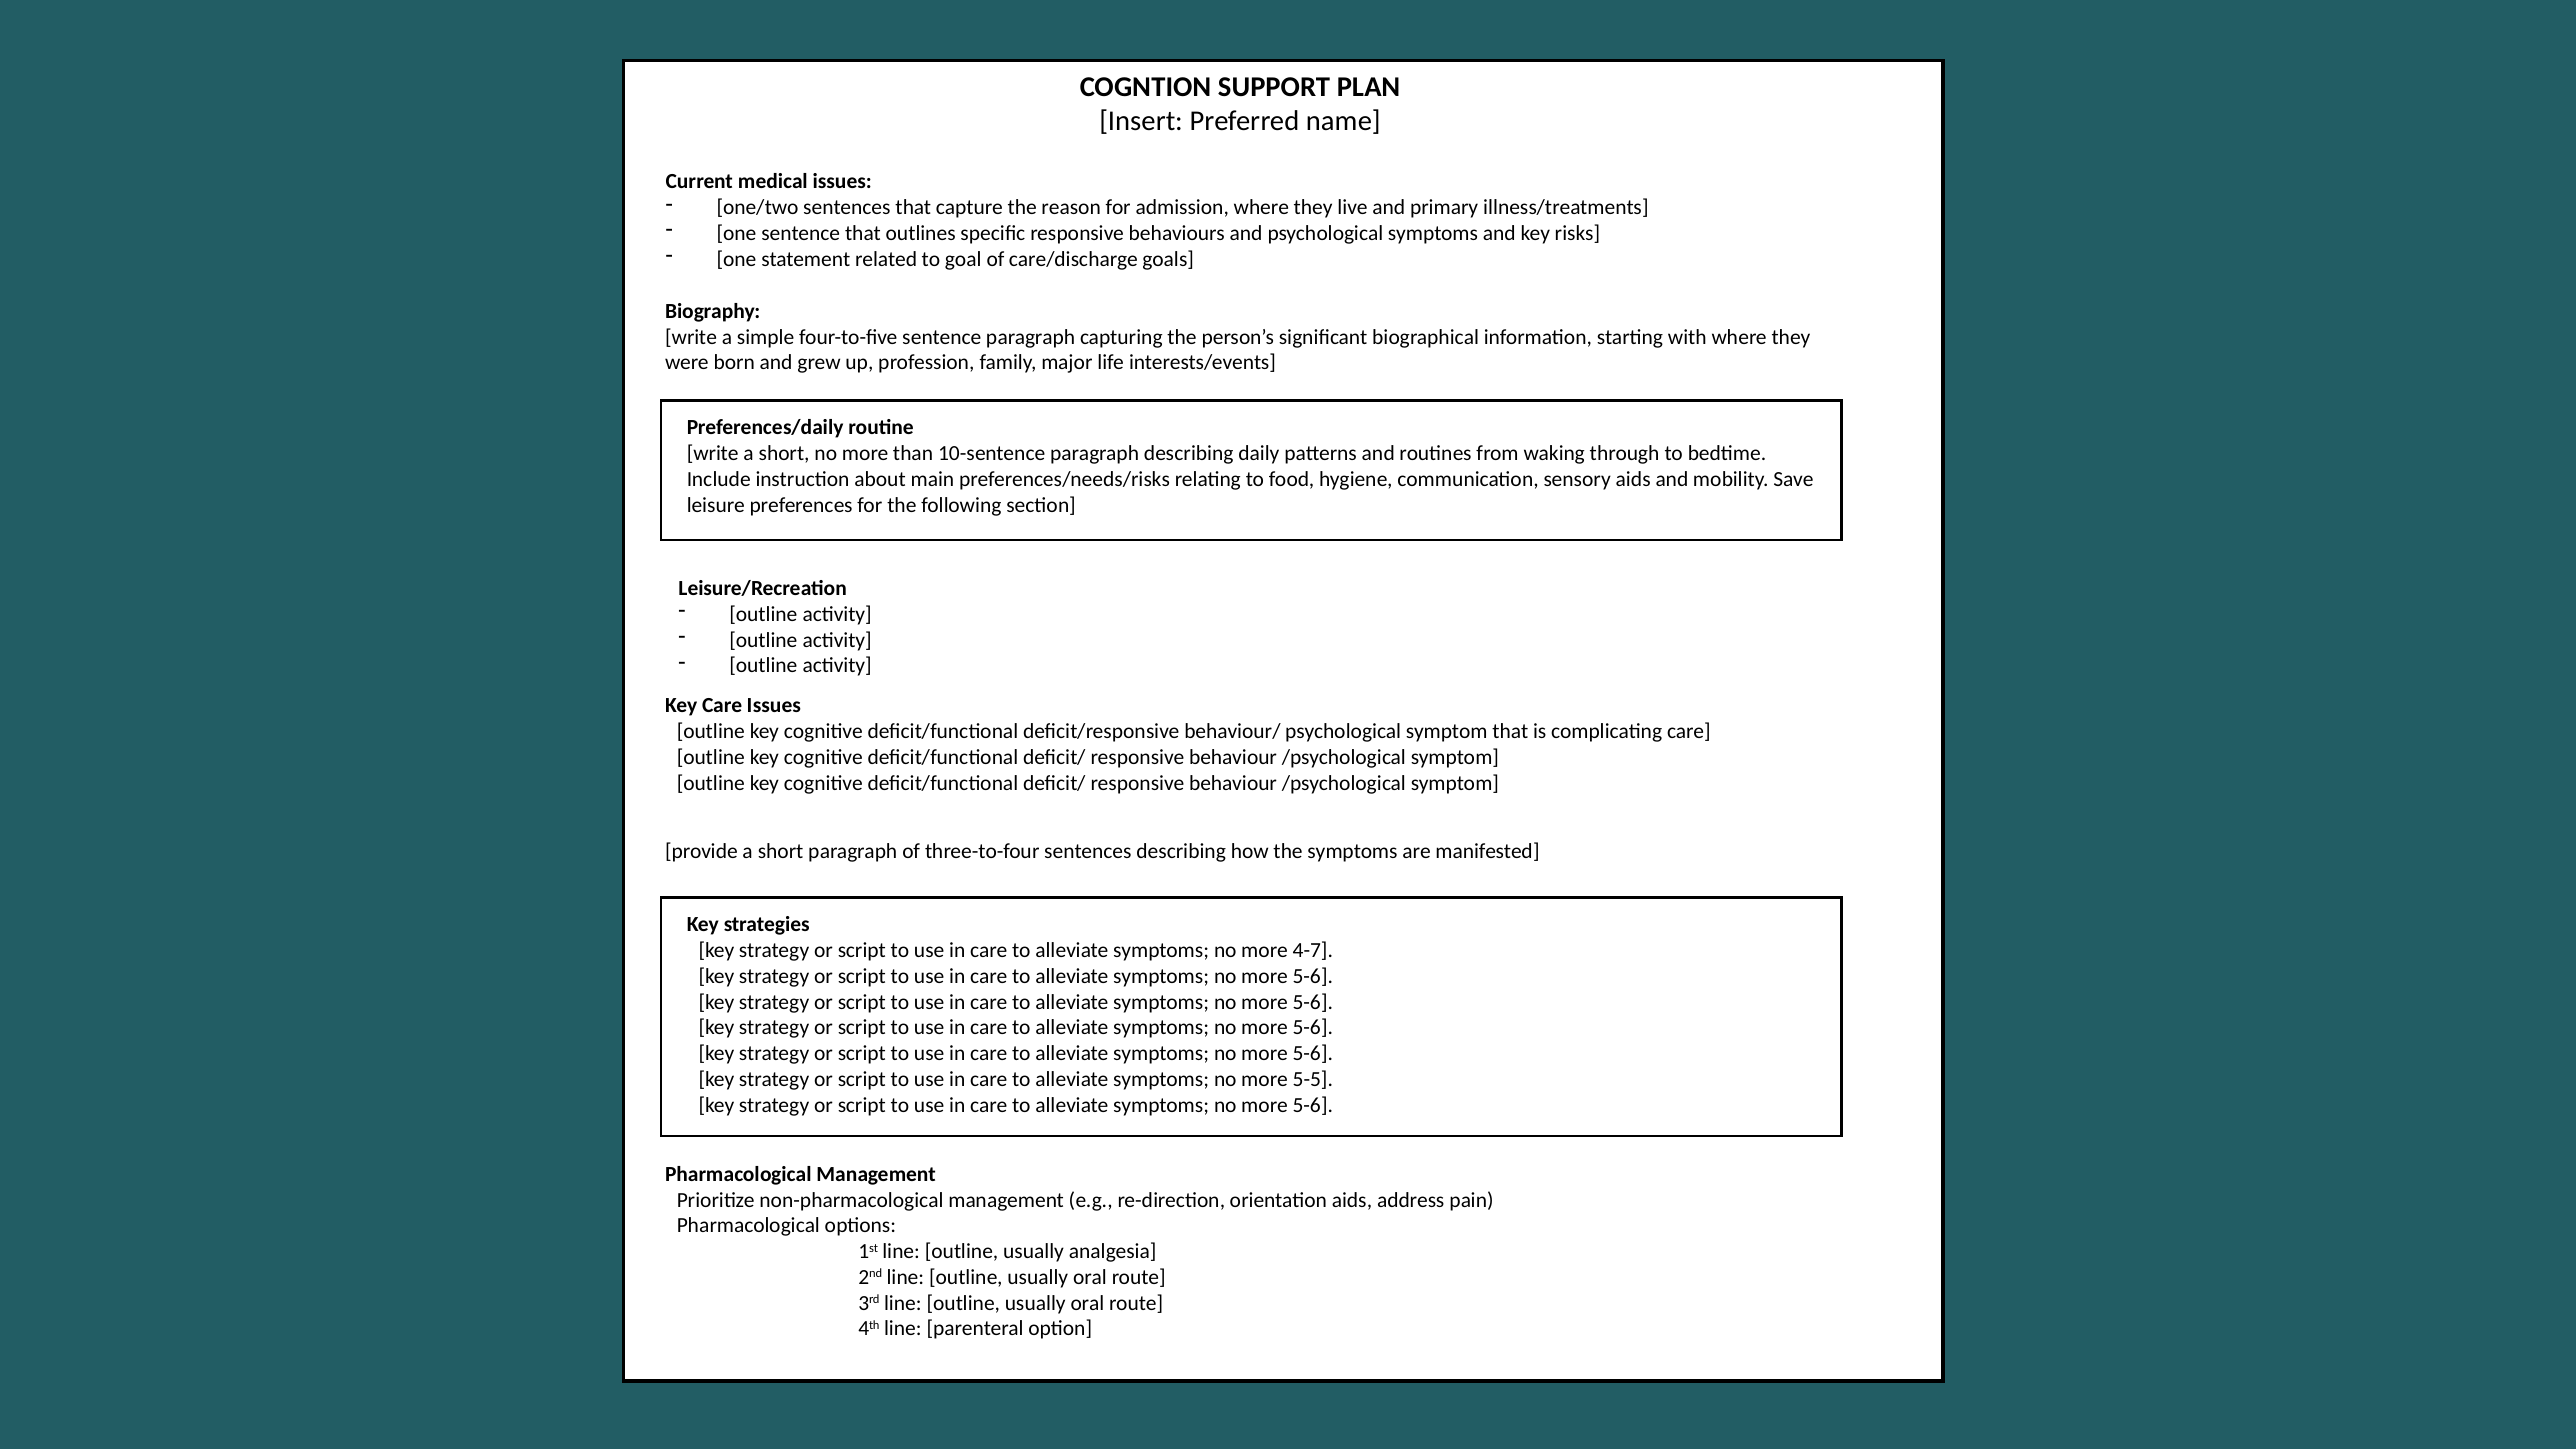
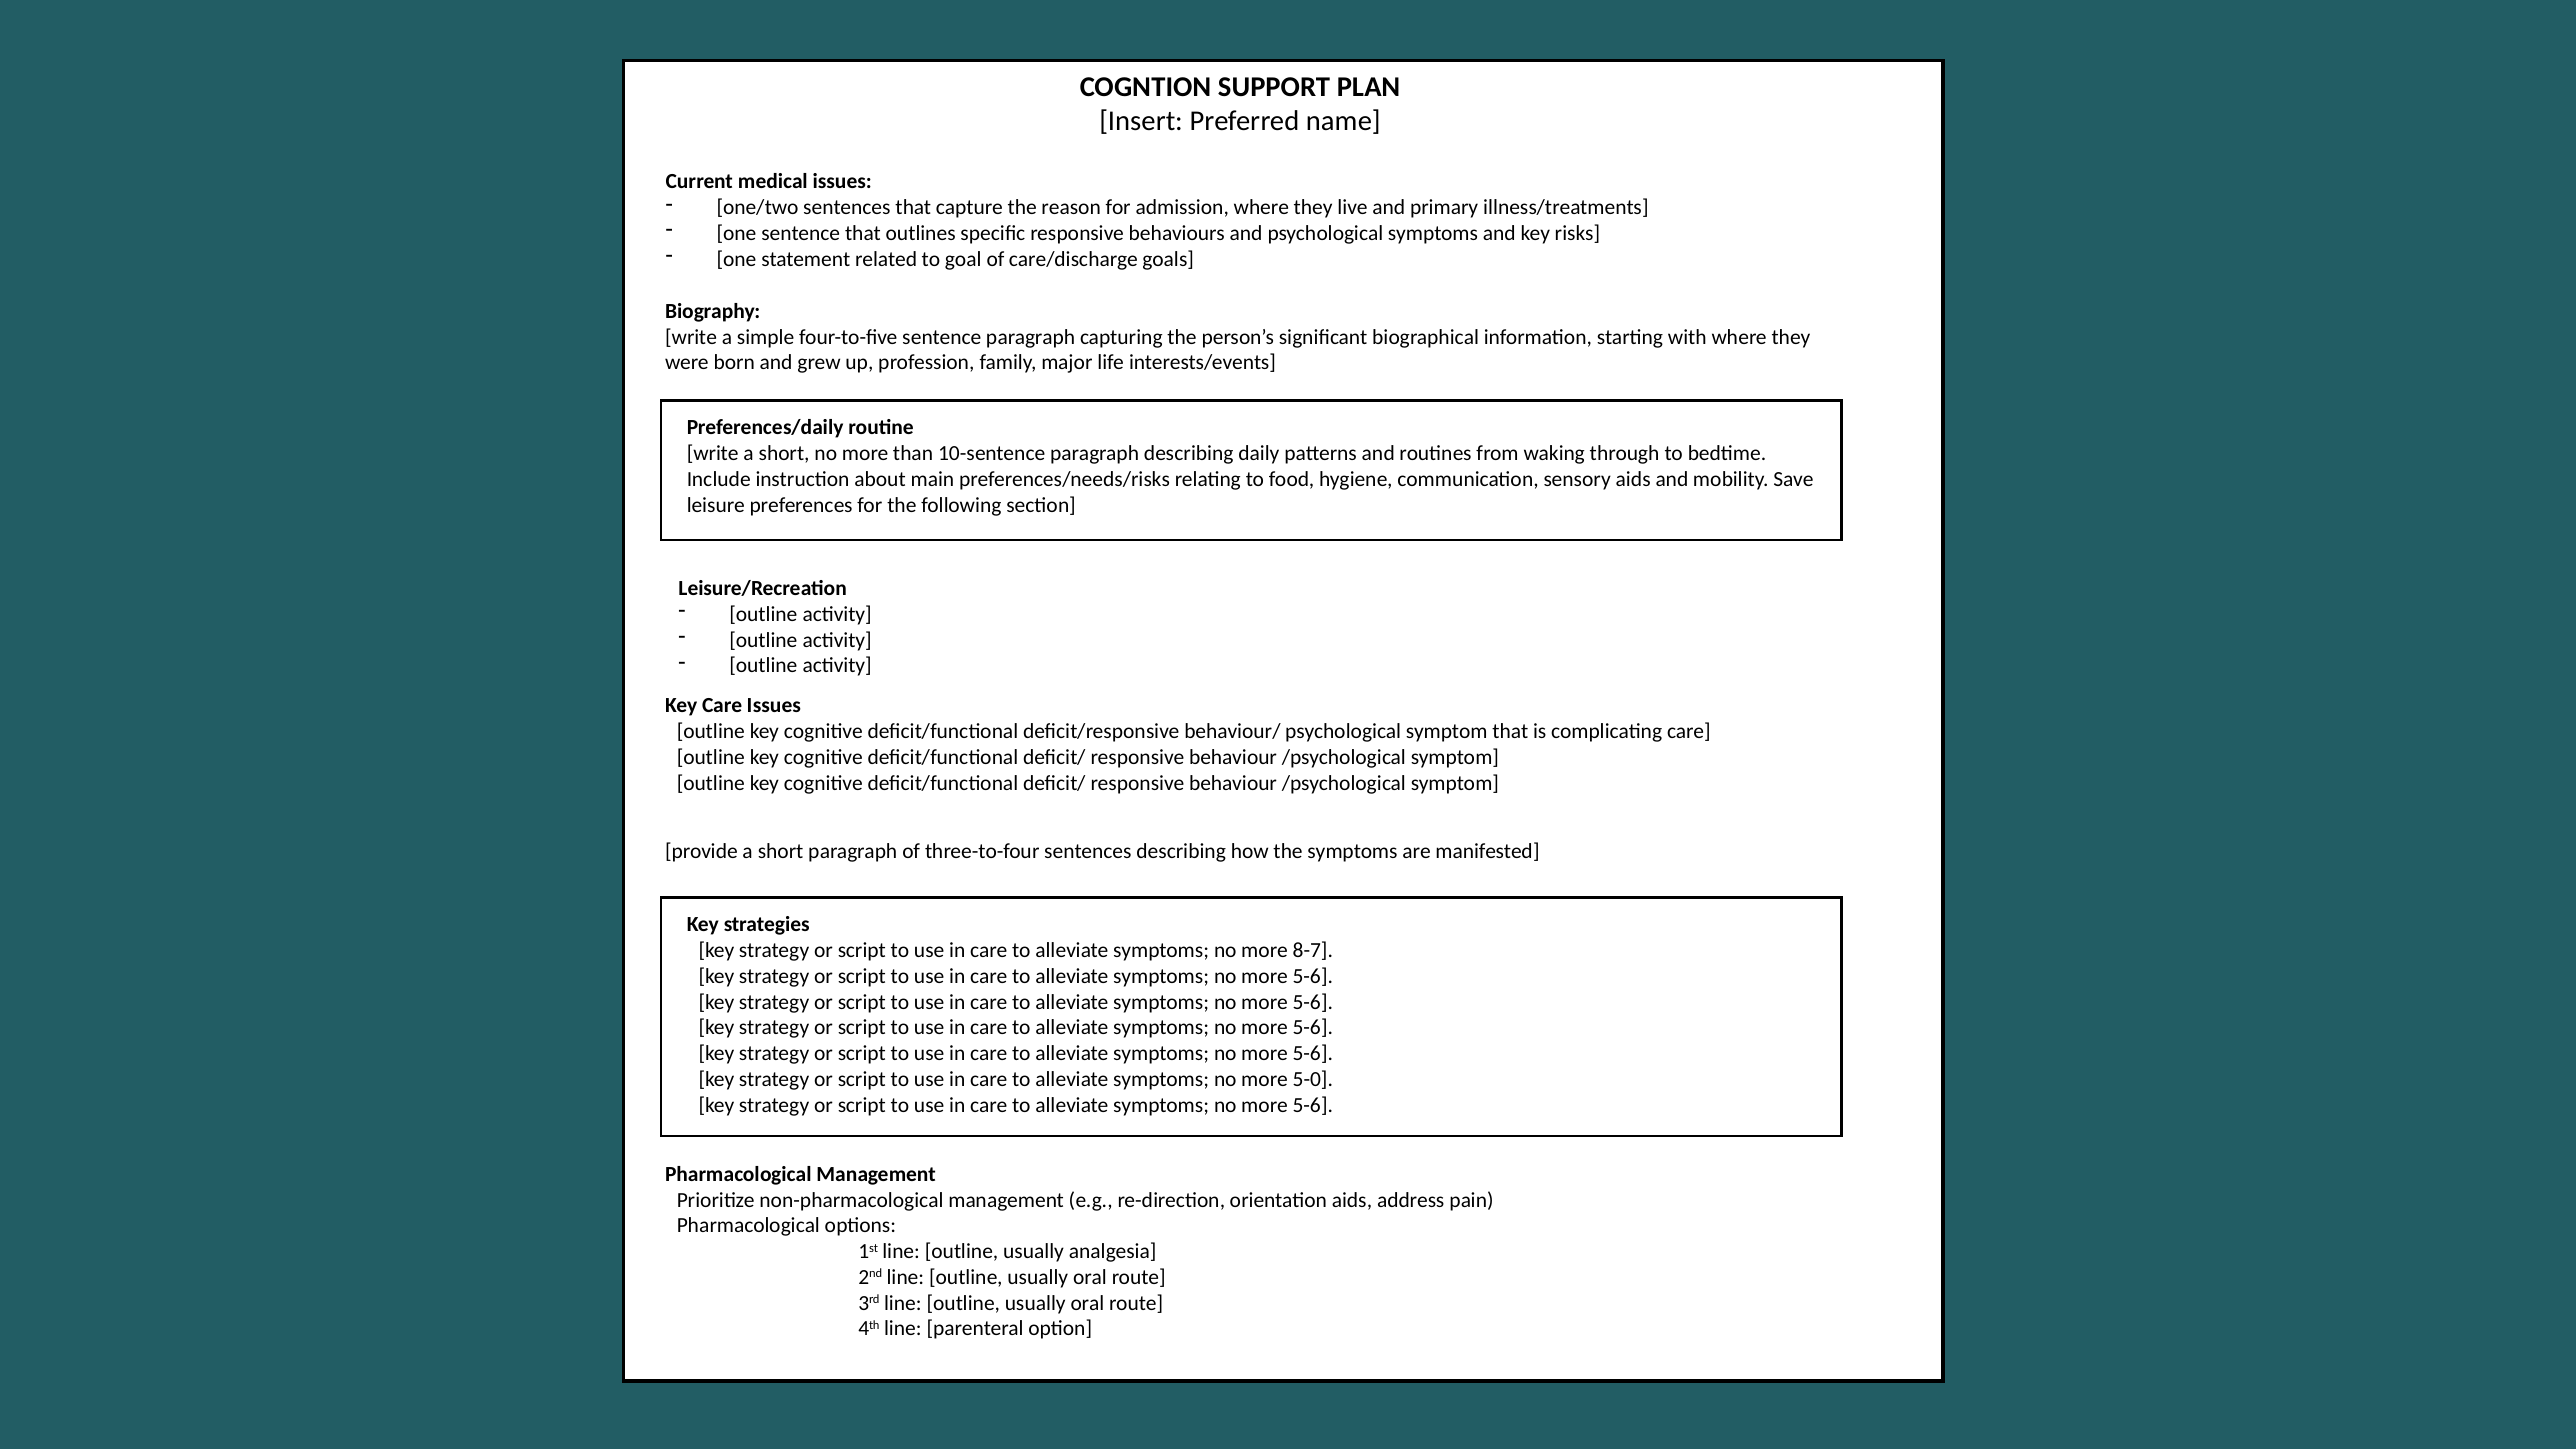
4-7: 4-7 -> 8-7
5-5: 5-5 -> 5-0
